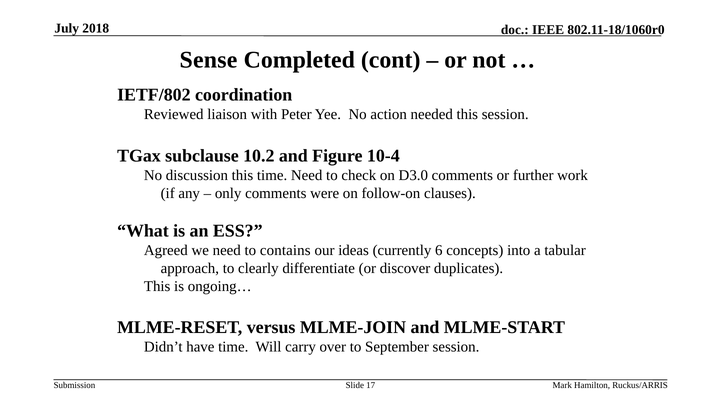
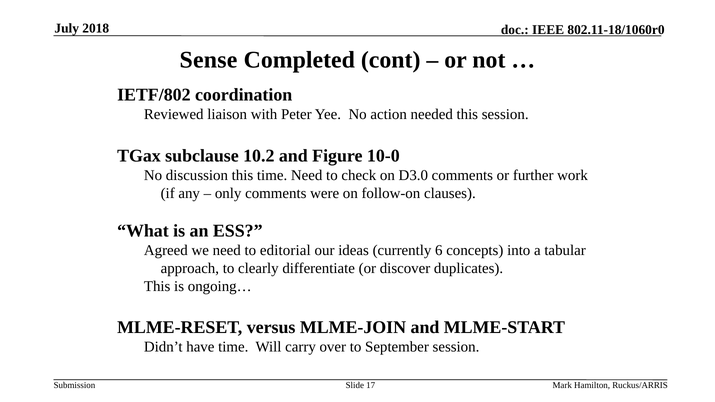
10-4: 10-4 -> 10-0
contains: contains -> editorial
